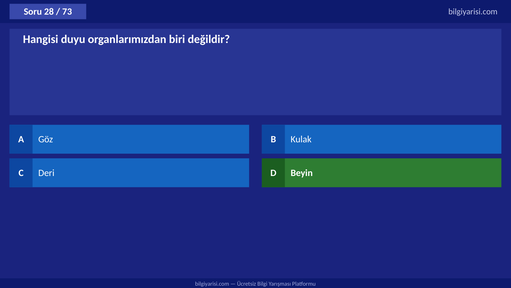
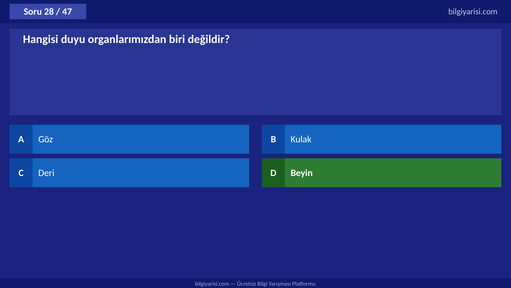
73: 73 -> 47
